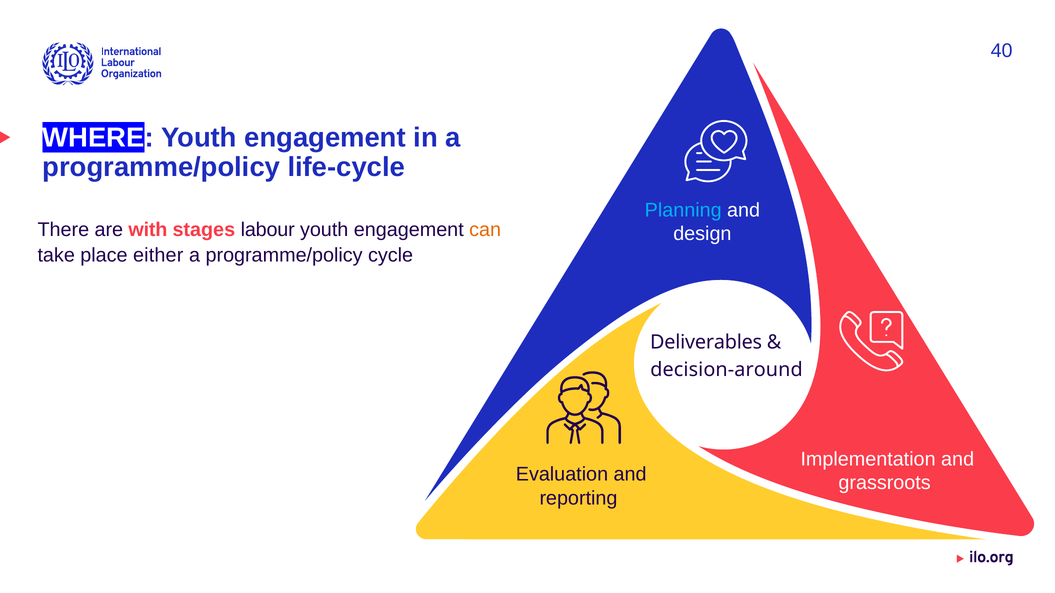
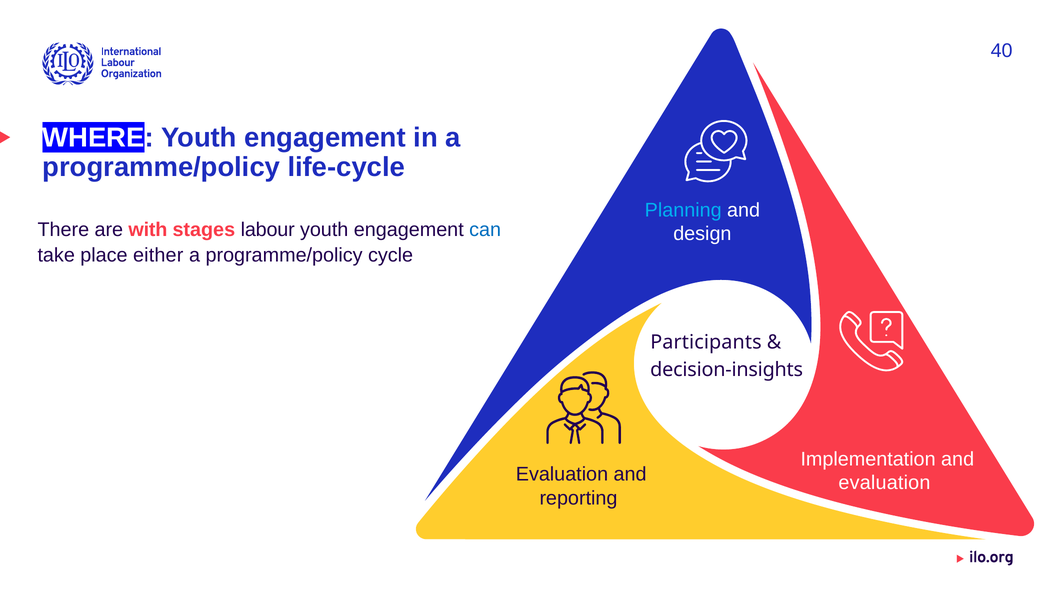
can colour: orange -> blue
Deliverables: Deliverables -> Participants
decision-around: decision-around -> decision-insights
grassroots at (885, 483): grassroots -> evaluation
